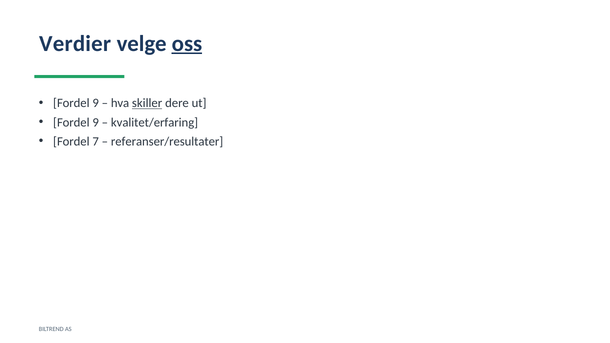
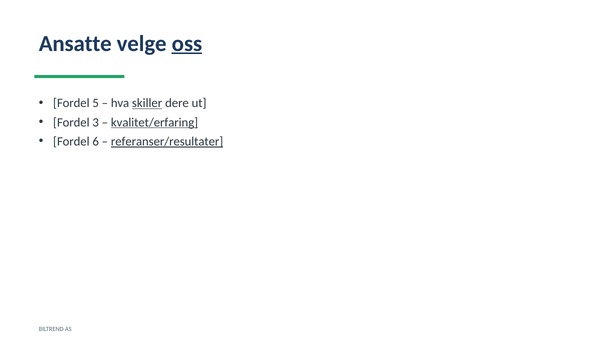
Verdier: Verdier -> Ansatte
9 at (96, 103): 9 -> 5
9 at (96, 122): 9 -> 3
kvalitet/erfaring underline: none -> present
7: 7 -> 6
referanser/resultater underline: none -> present
